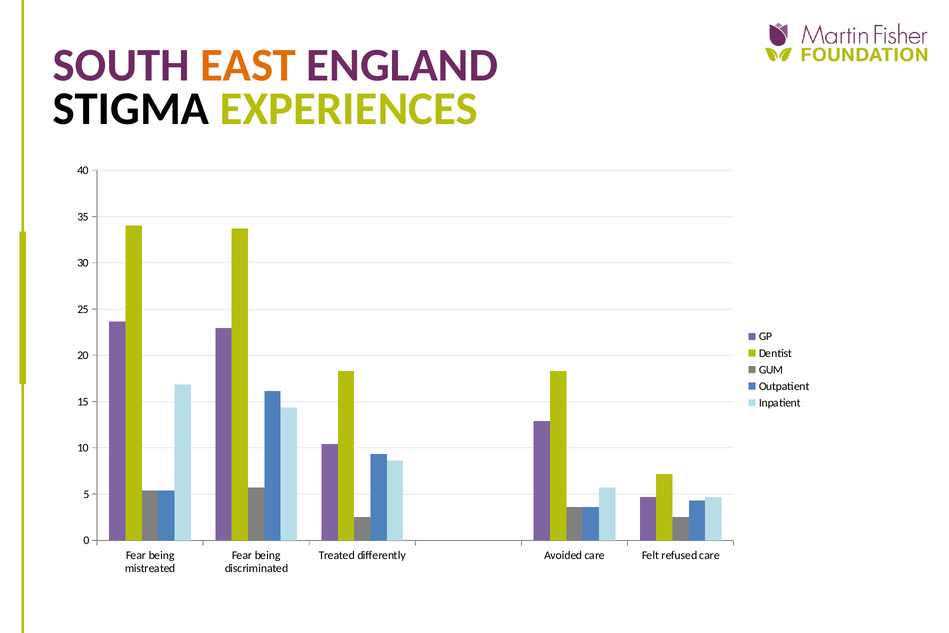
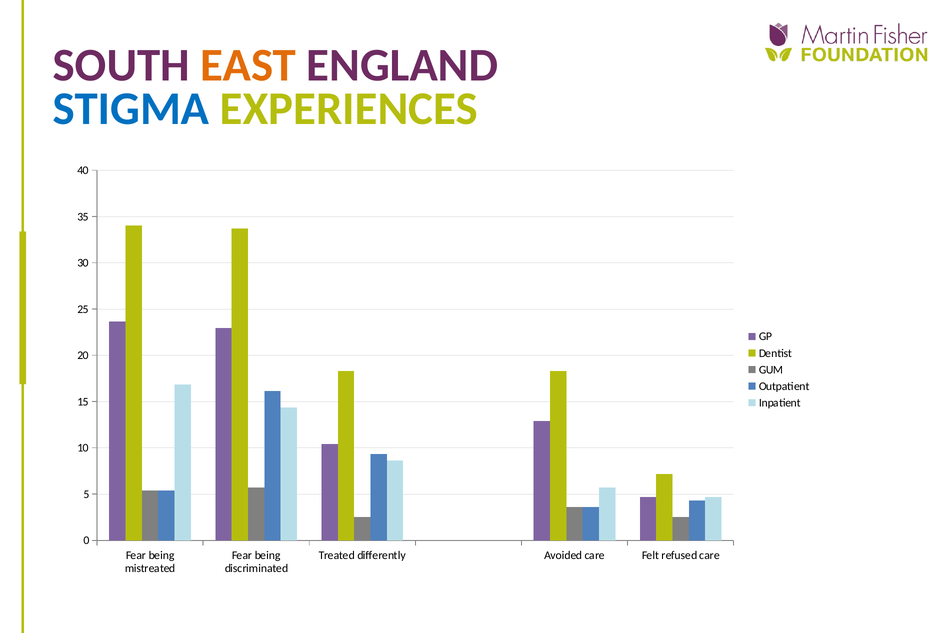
STIGMA colour: black -> blue
